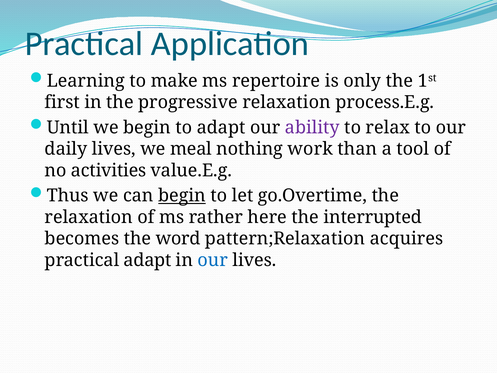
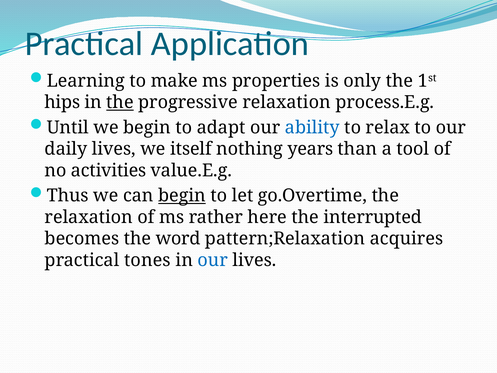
repertoire: repertoire -> properties
first: first -> hips
the at (120, 102) underline: none -> present
ability colour: purple -> blue
meal: meal -> itself
work: work -> years
practical adapt: adapt -> tones
